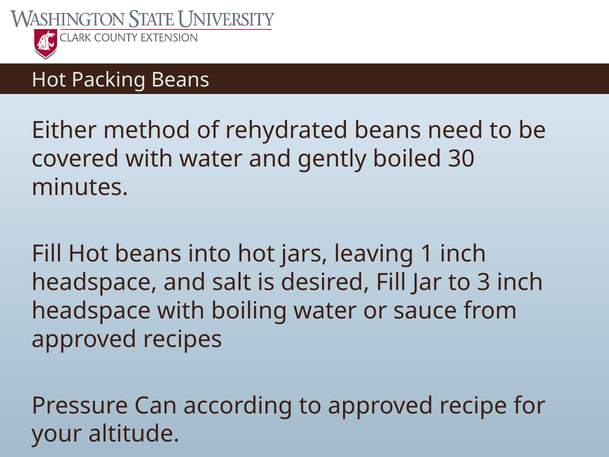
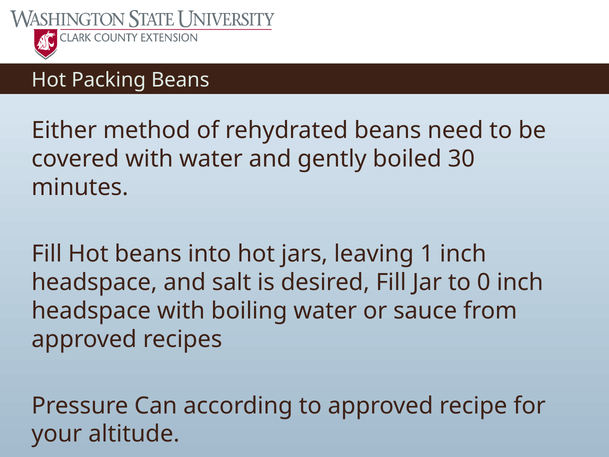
3: 3 -> 0
